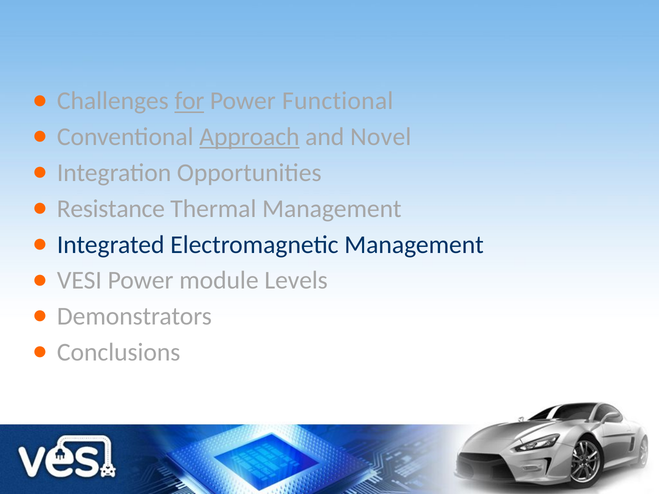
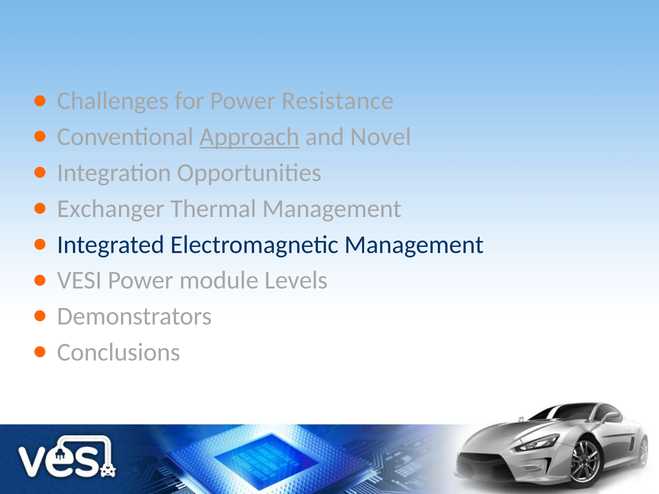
for underline: present -> none
Functional: Functional -> Resistance
Resistance: Resistance -> Exchanger
